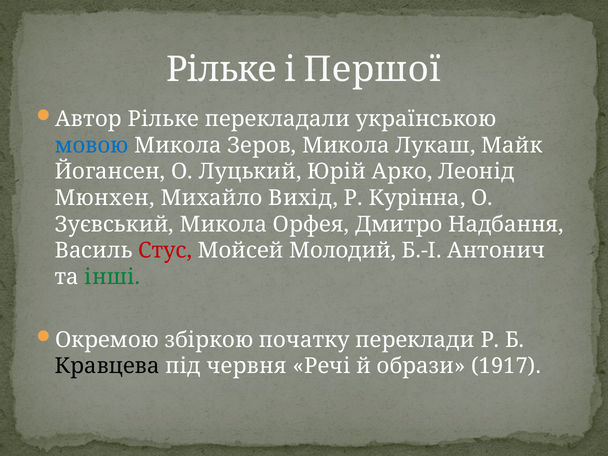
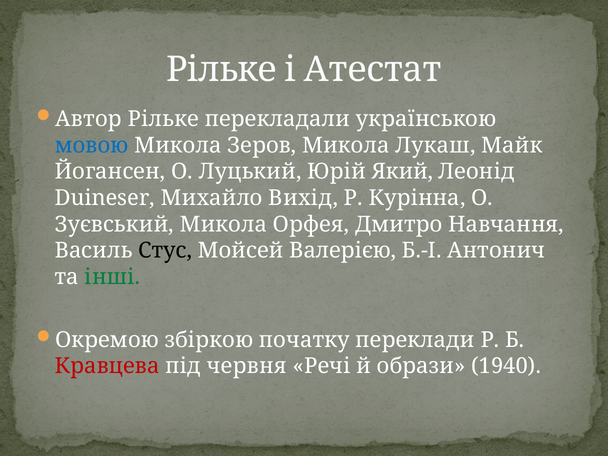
Першої: Першої -> Атестат
Арко: Арко -> Який
Мюнхен: Мюнхен -> Duineser
Надбання: Надбання -> Навчання
Стус colour: red -> black
Молодий: Молодий -> Валерією
Кравцева colour: black -> red
1917: 1917 -> 1940
